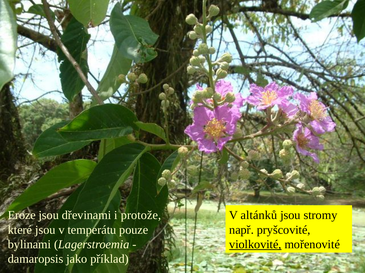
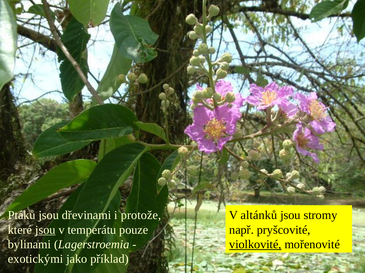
Eroze: Eroze -> Ptáků
jsou at (45, 230) underline: none -> present
damaropsis: damaropsis -> exotickými
